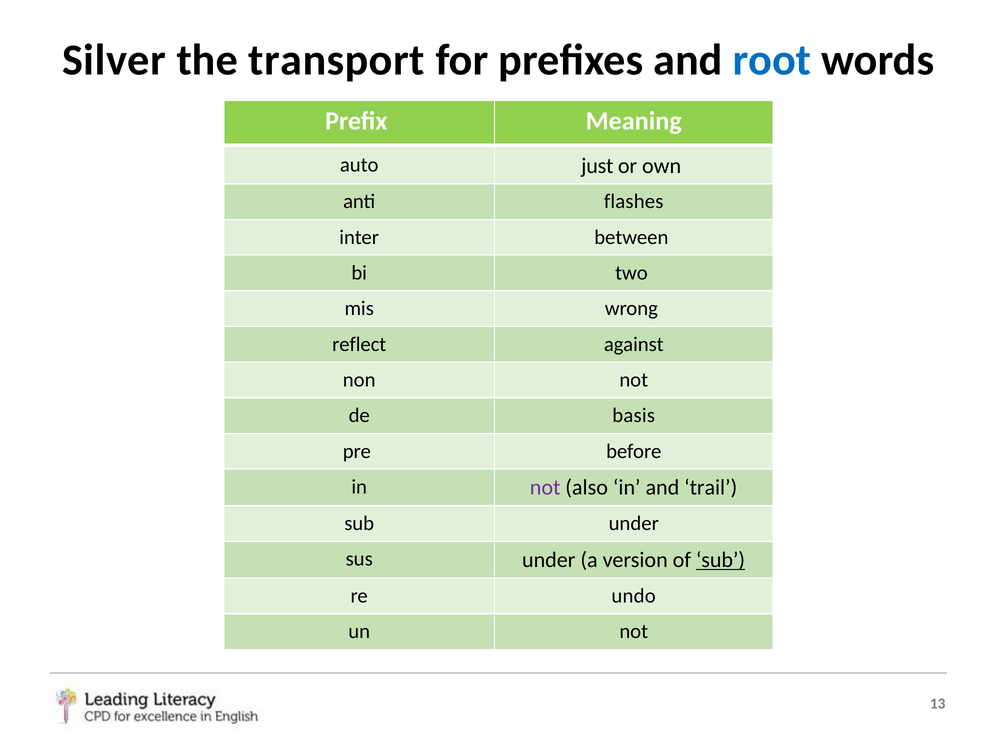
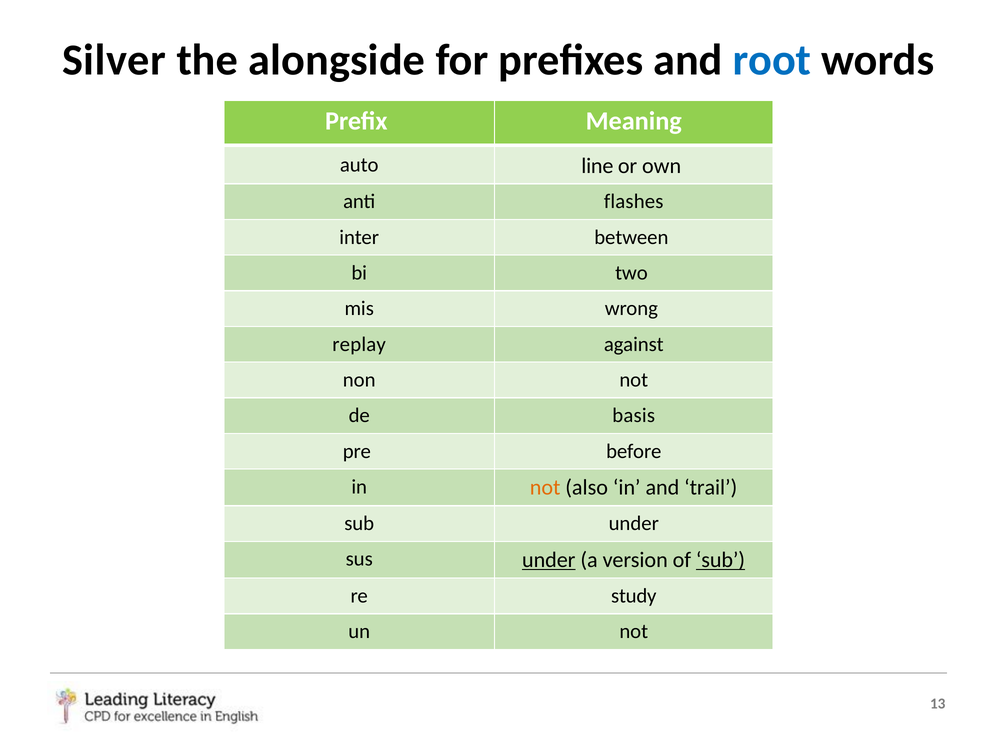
transport: transport -> alongside
just: just -> line
reflect: reflect -> replay
not at (545, 488) colour: purple -> orange
under at (549, 561) underline: none -> present
undo: undo -> study
